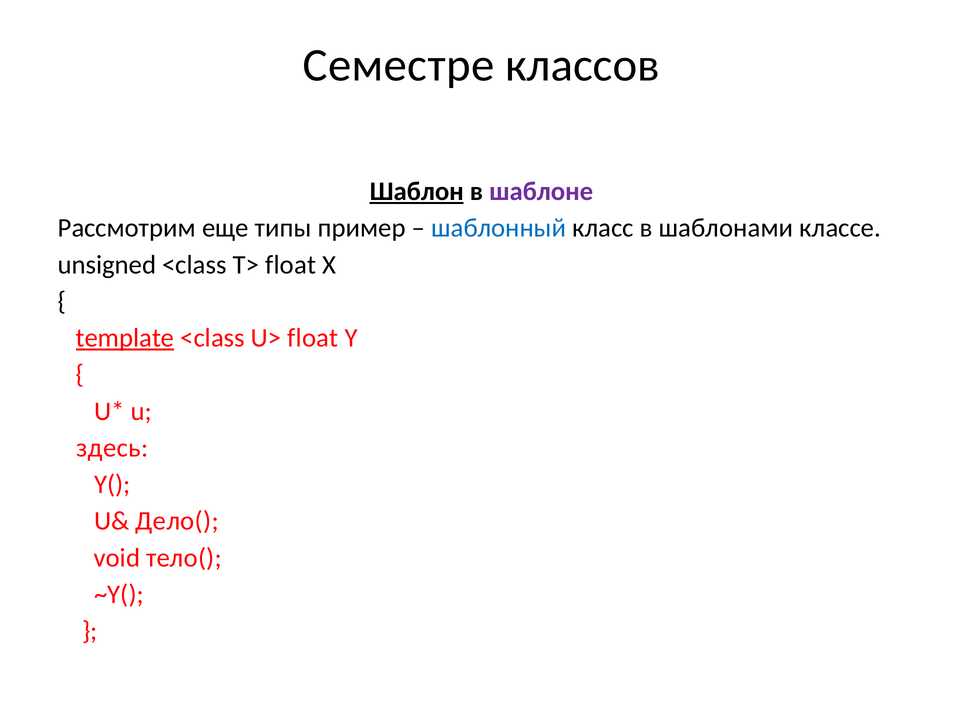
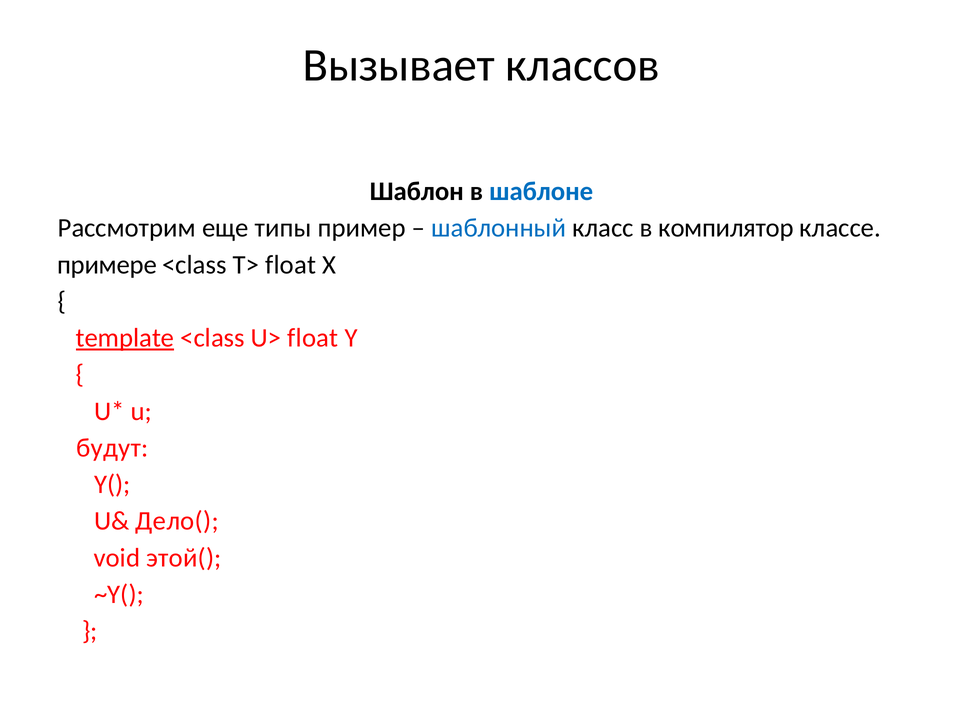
Семестре: Семестре -> Вызывает
Шаблон underline: present -> none
шаблоне colour: purple -> blue
шаблонами: шаблонами -> компилятор
unsigned: unsigned -> примере
здесь: здесь -> будут
тело(: тело( -> этой(
